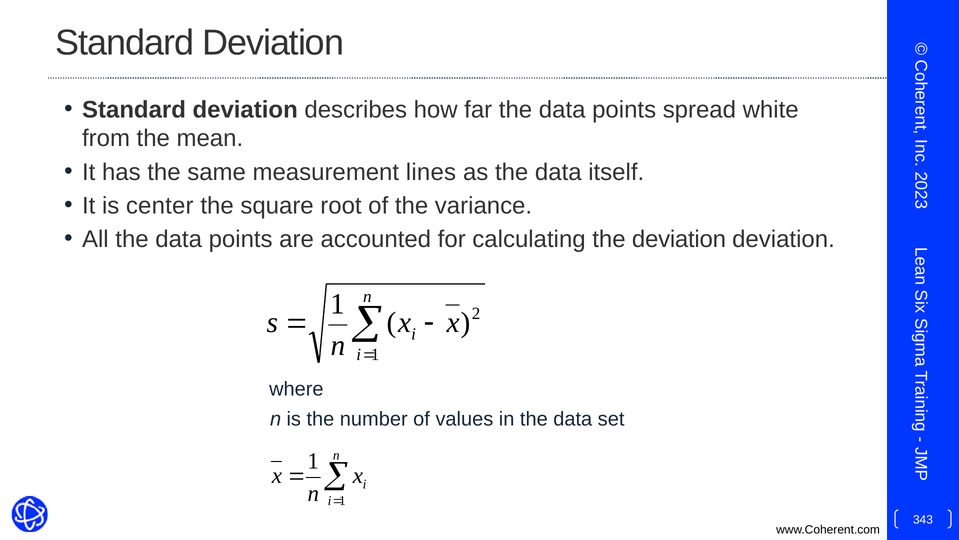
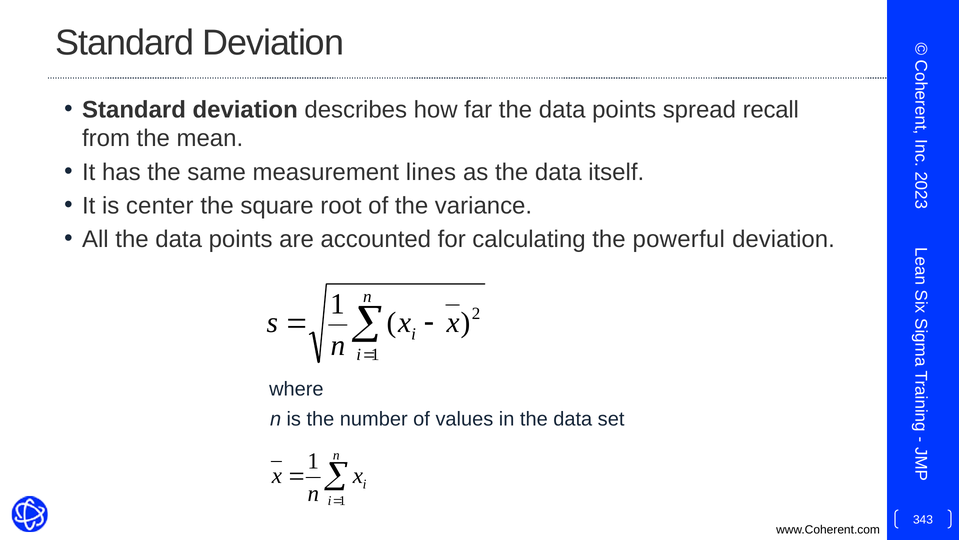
white: white -> recall
the deviation: deviation -> powerful
